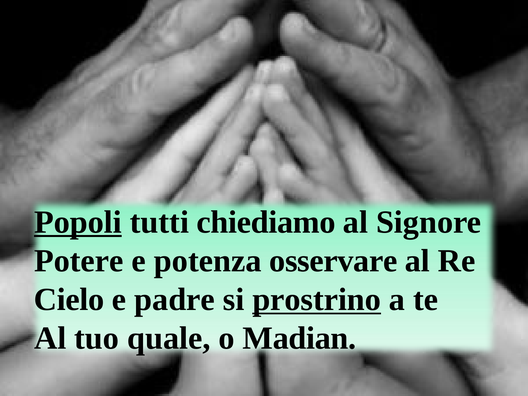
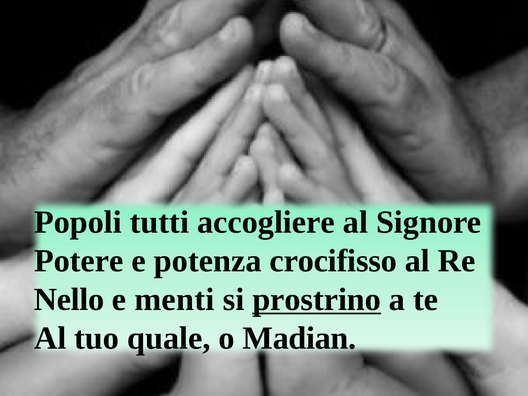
Popoli underline: present -> none
chiediamo: chiediamo -> accogliere
osservare: osservare -> crocifisso
Cielo: Cielo -> Nello
padre: padre -> menti
